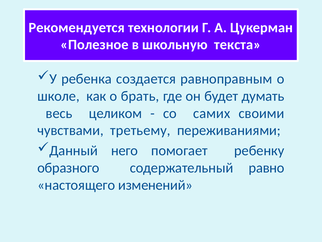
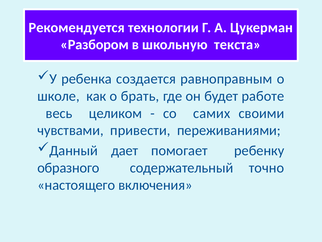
Полезное: Полезное -> Разбором
думать: думать -> работе
третьему: третьему -> привести
него: него -> дает
равно: равно -> точно
изменений: изменений -> включения
